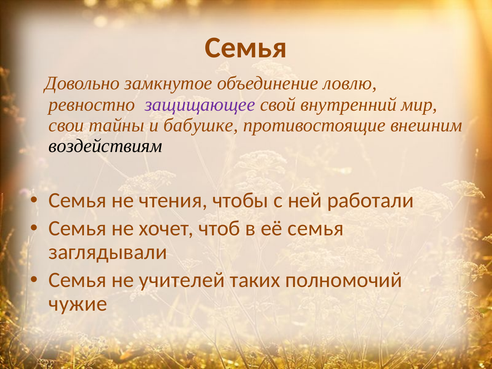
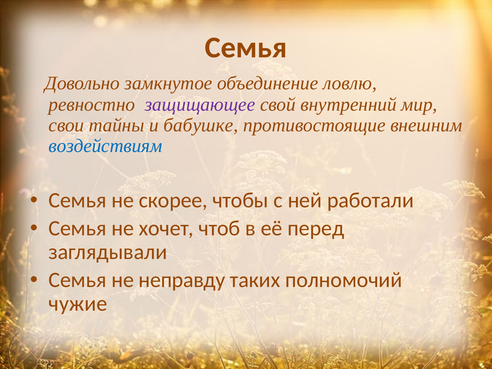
воздействиям colour: black -> blue
чтения: чтения -> скорее
её семья: семья -> перед
учителей: учителей -> неправду
